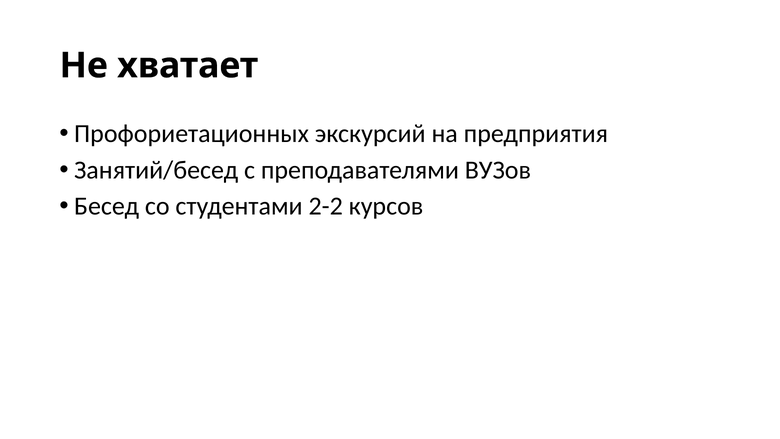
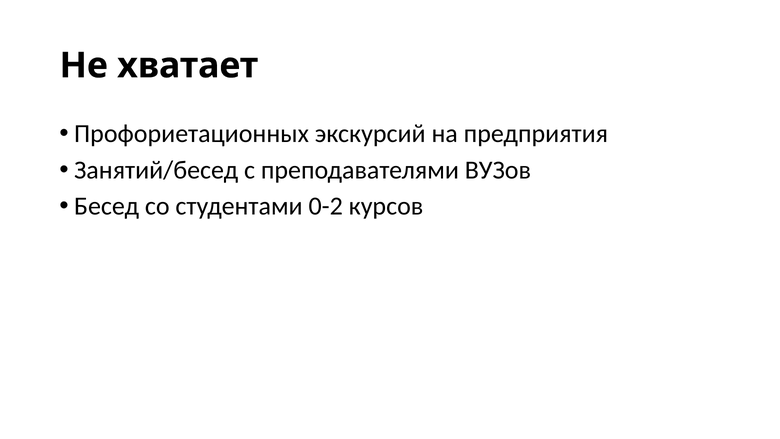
2-2: 2-2 -> 0-2
